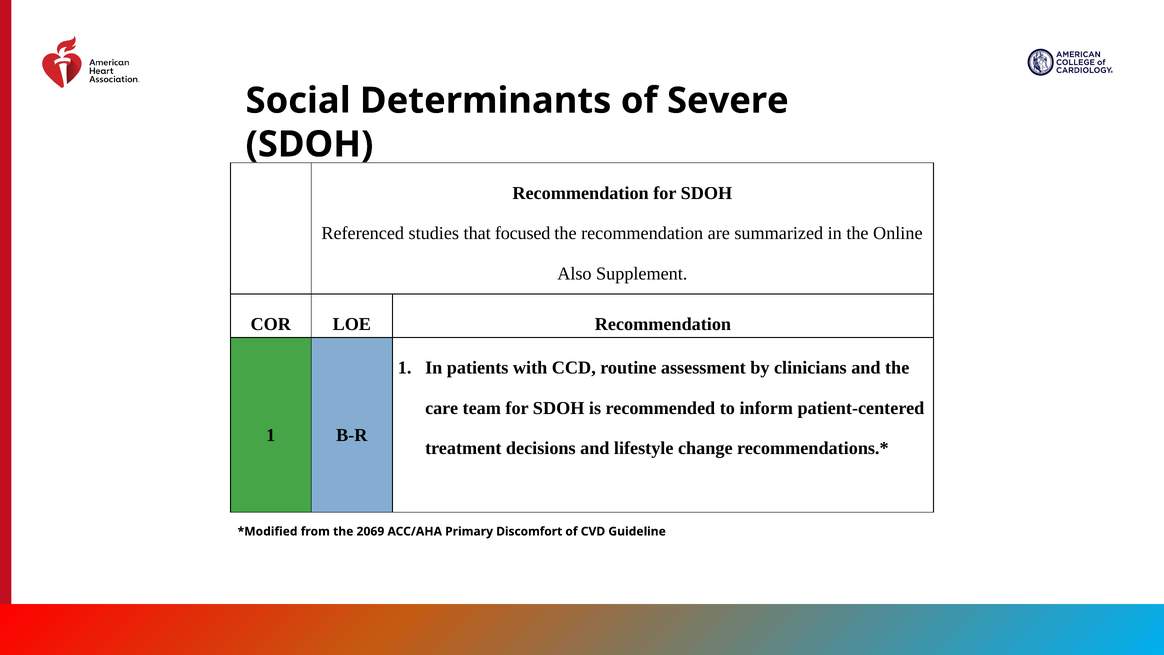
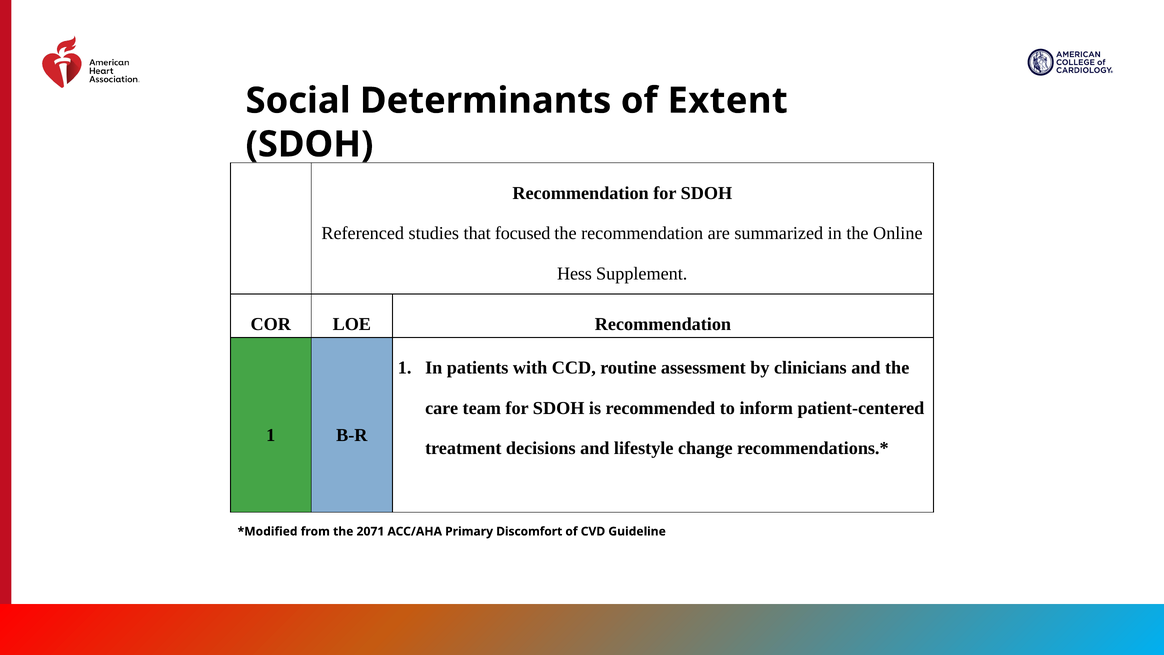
Severe: Severe -> Extent
Also: Also -> Hess
2069: 2069 -> 2071
